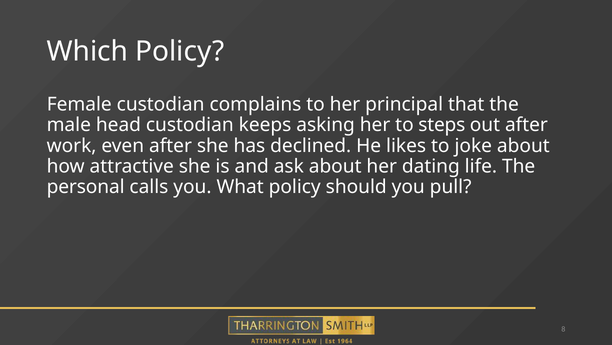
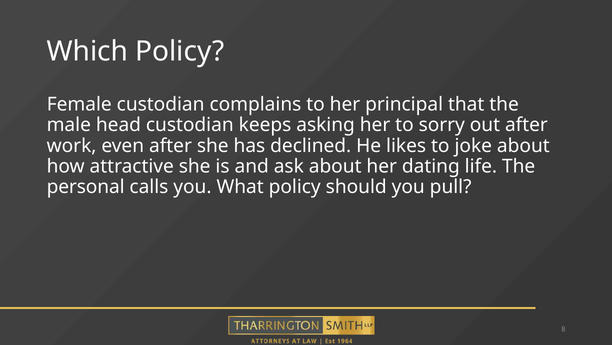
steps: steps -> sorry
